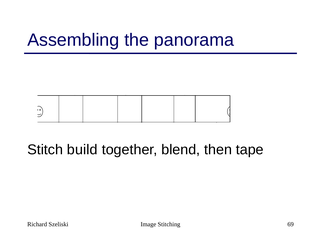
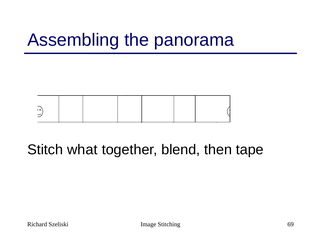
build: build -> what
